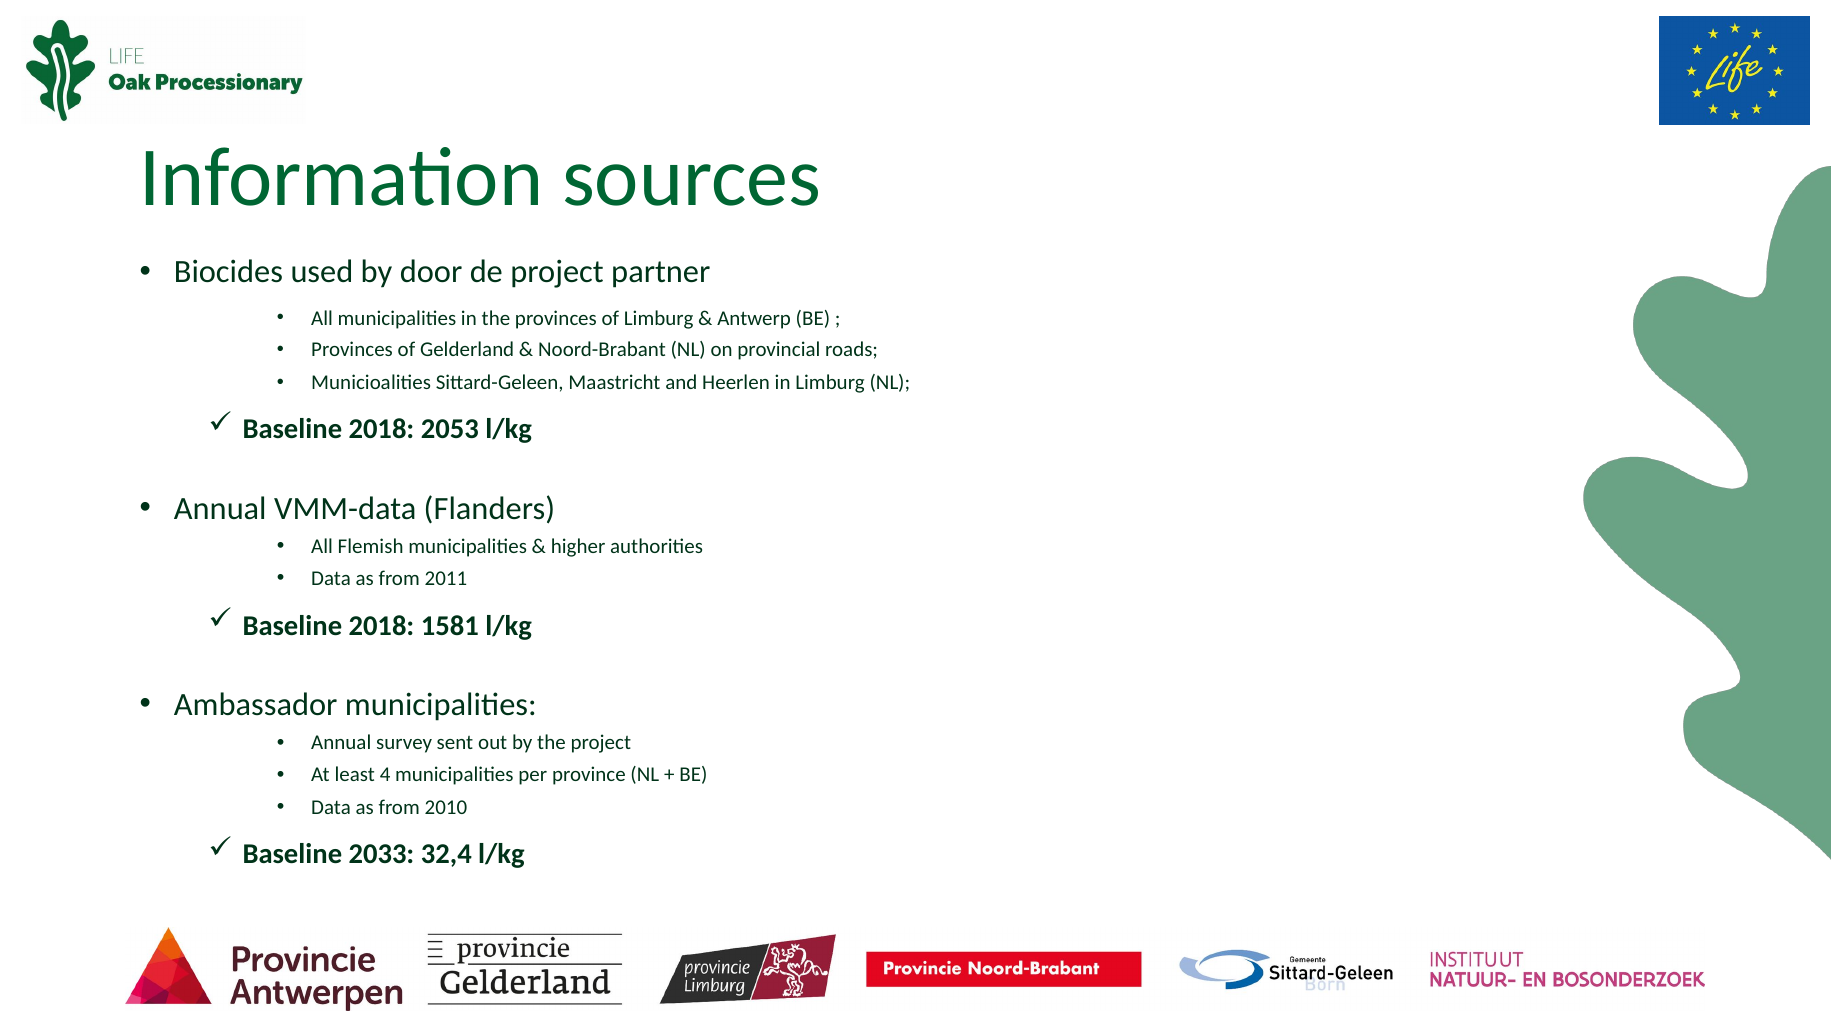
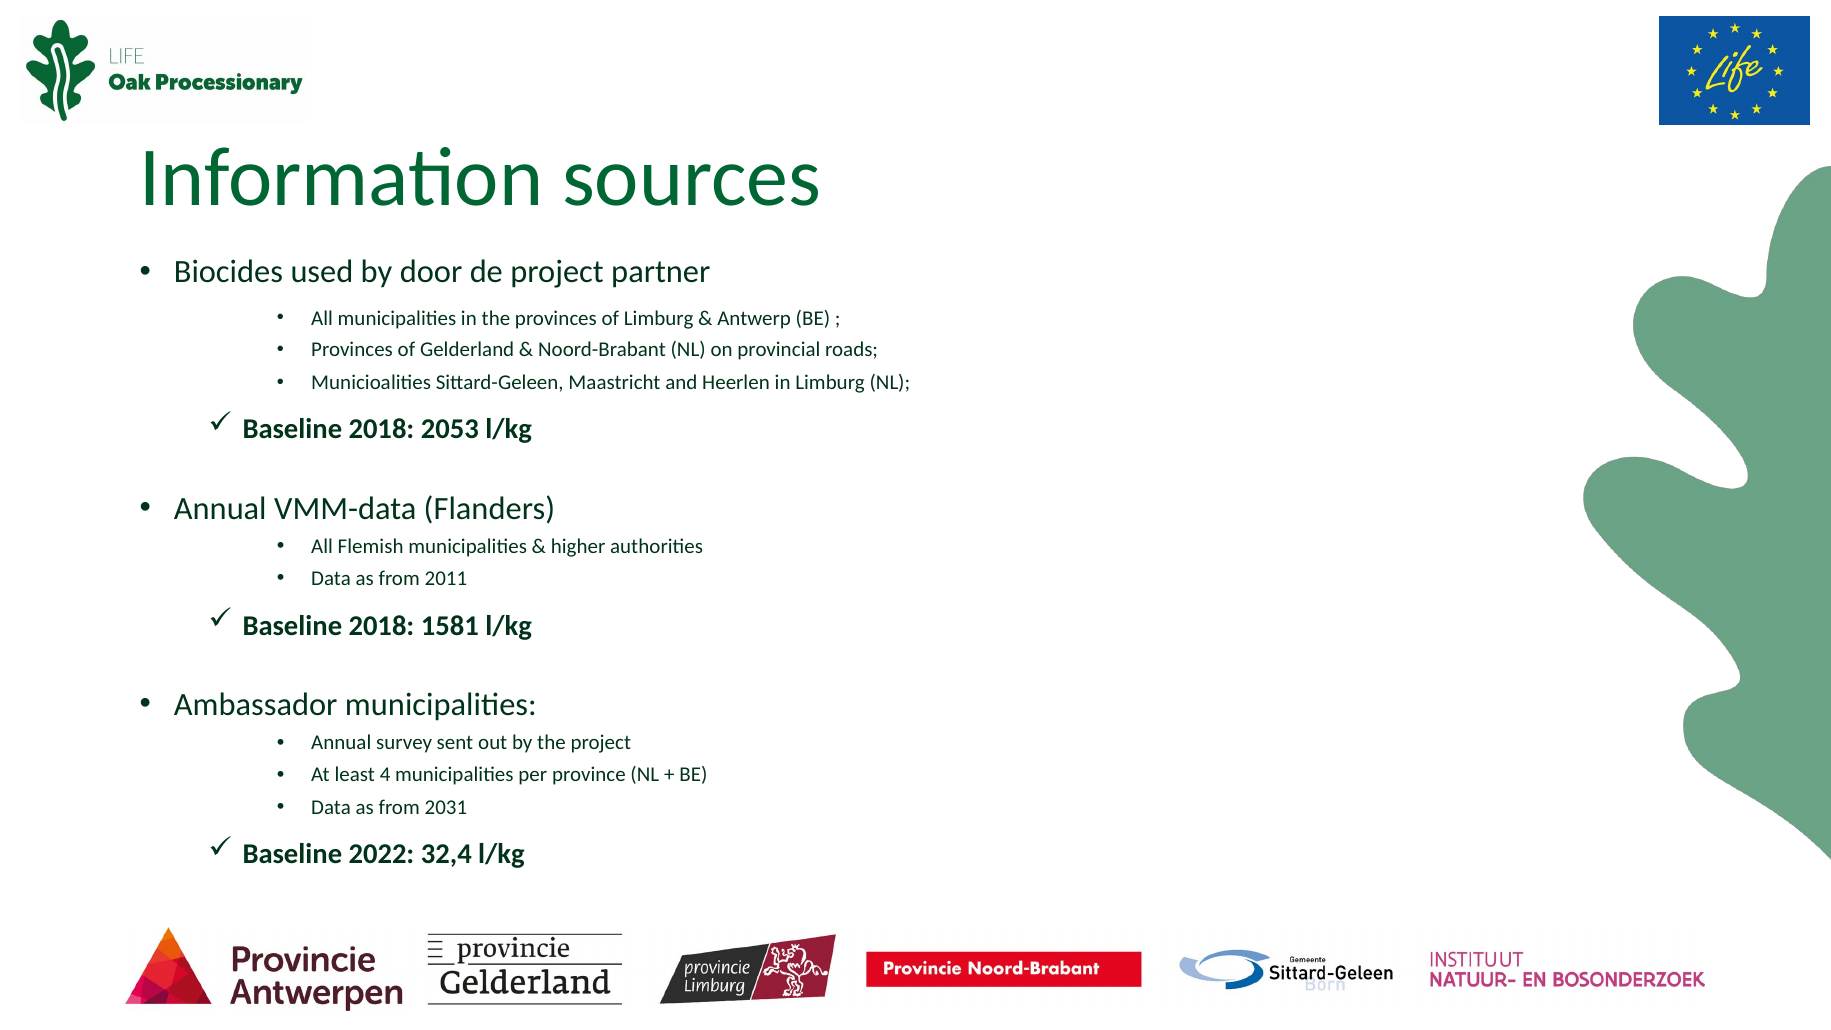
2010: 2010 -> 2031
2033: 2033 -> 2022
